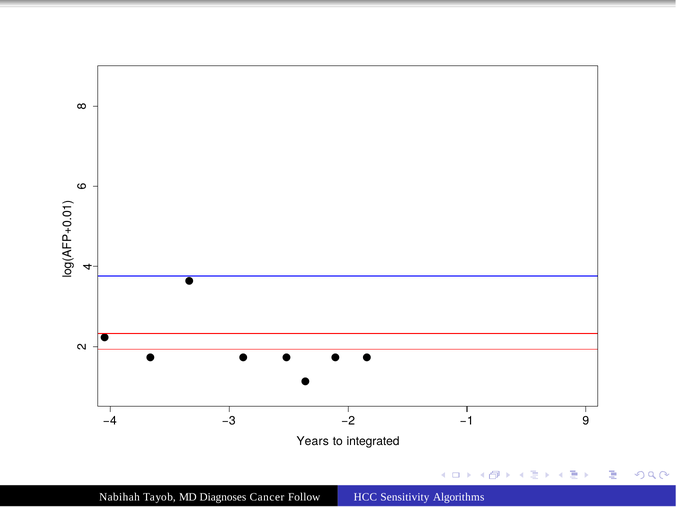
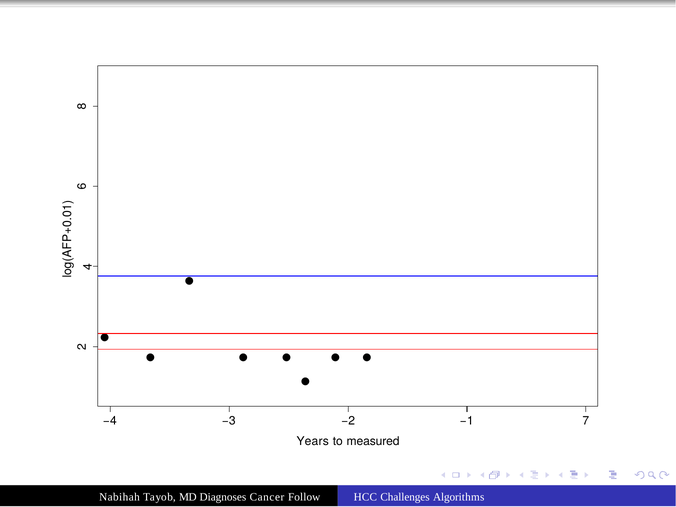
9: 9 -> 7
integrated: integrated -> measured
Sensitivity: Sensitivity -> Challenges
